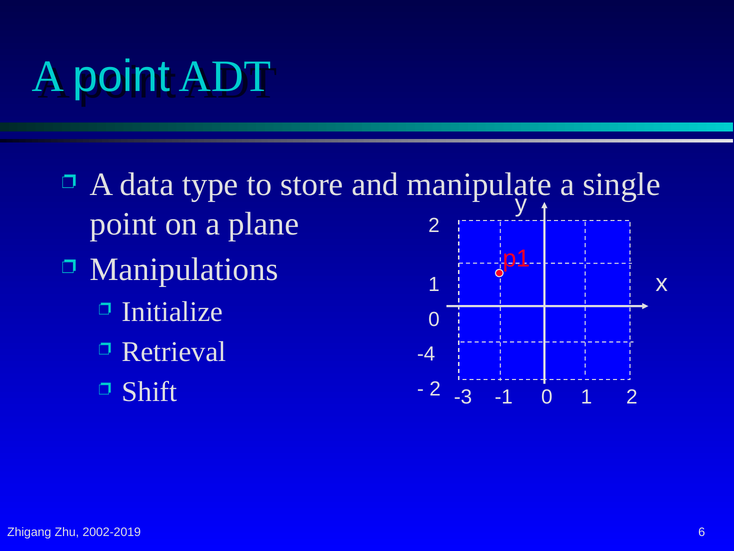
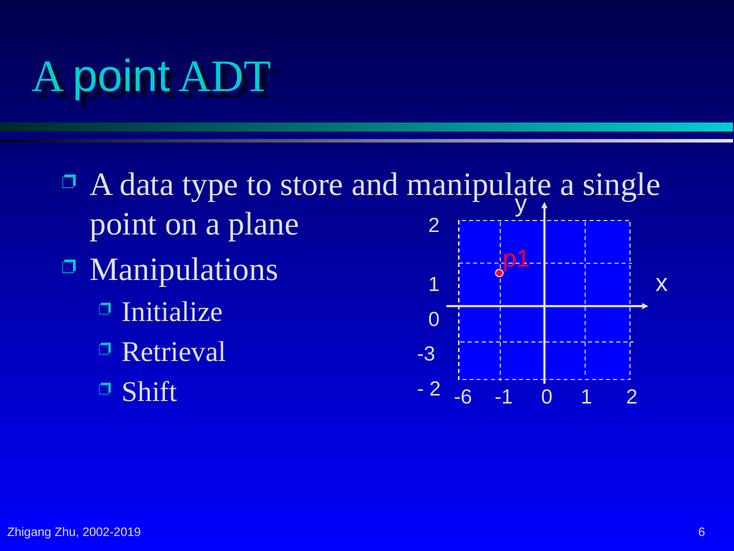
-4: -4 -> -3
-3: -3 -> -6
